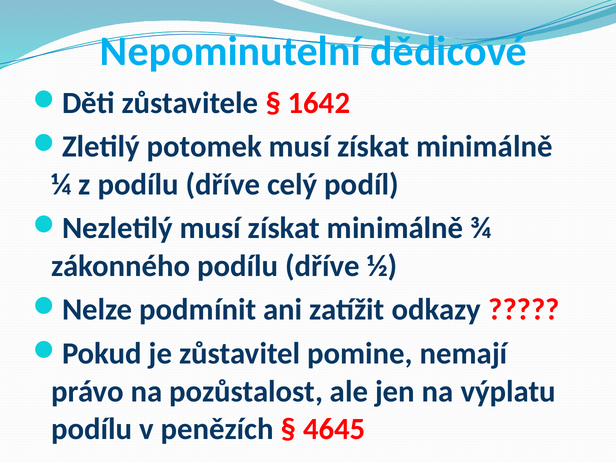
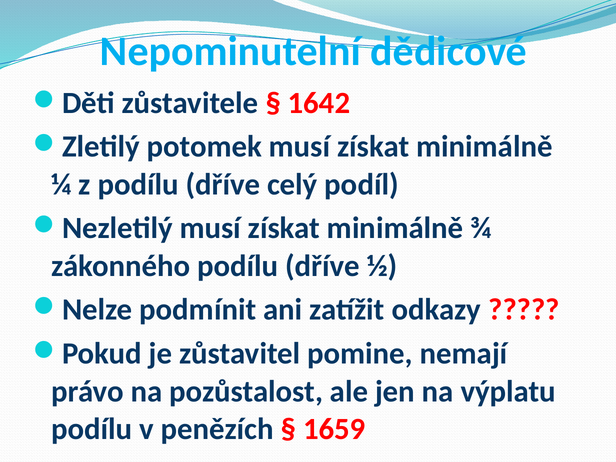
4645: 4645 -> 1659
